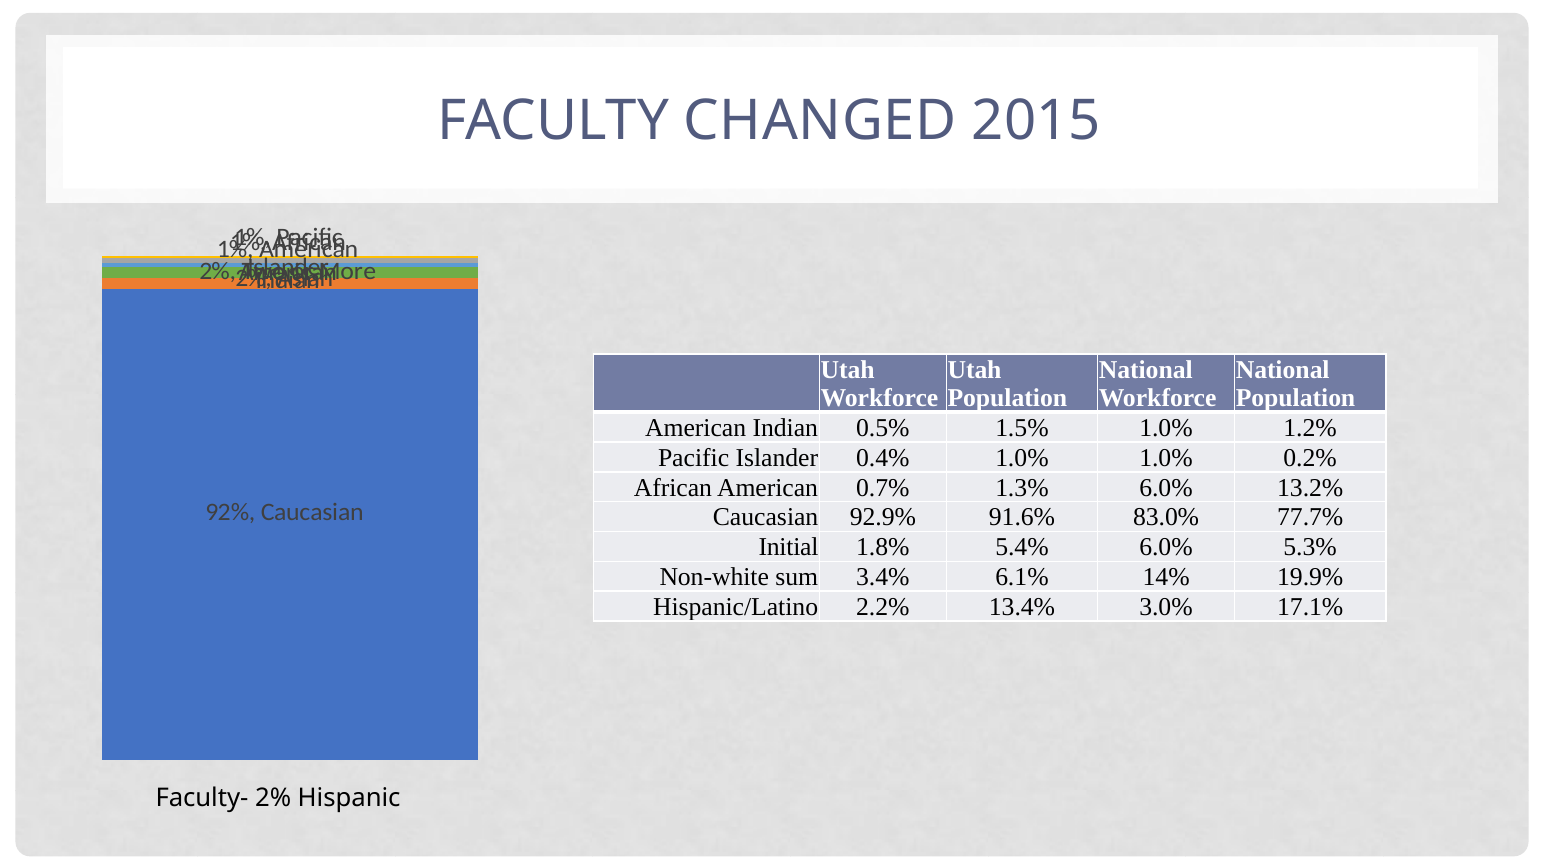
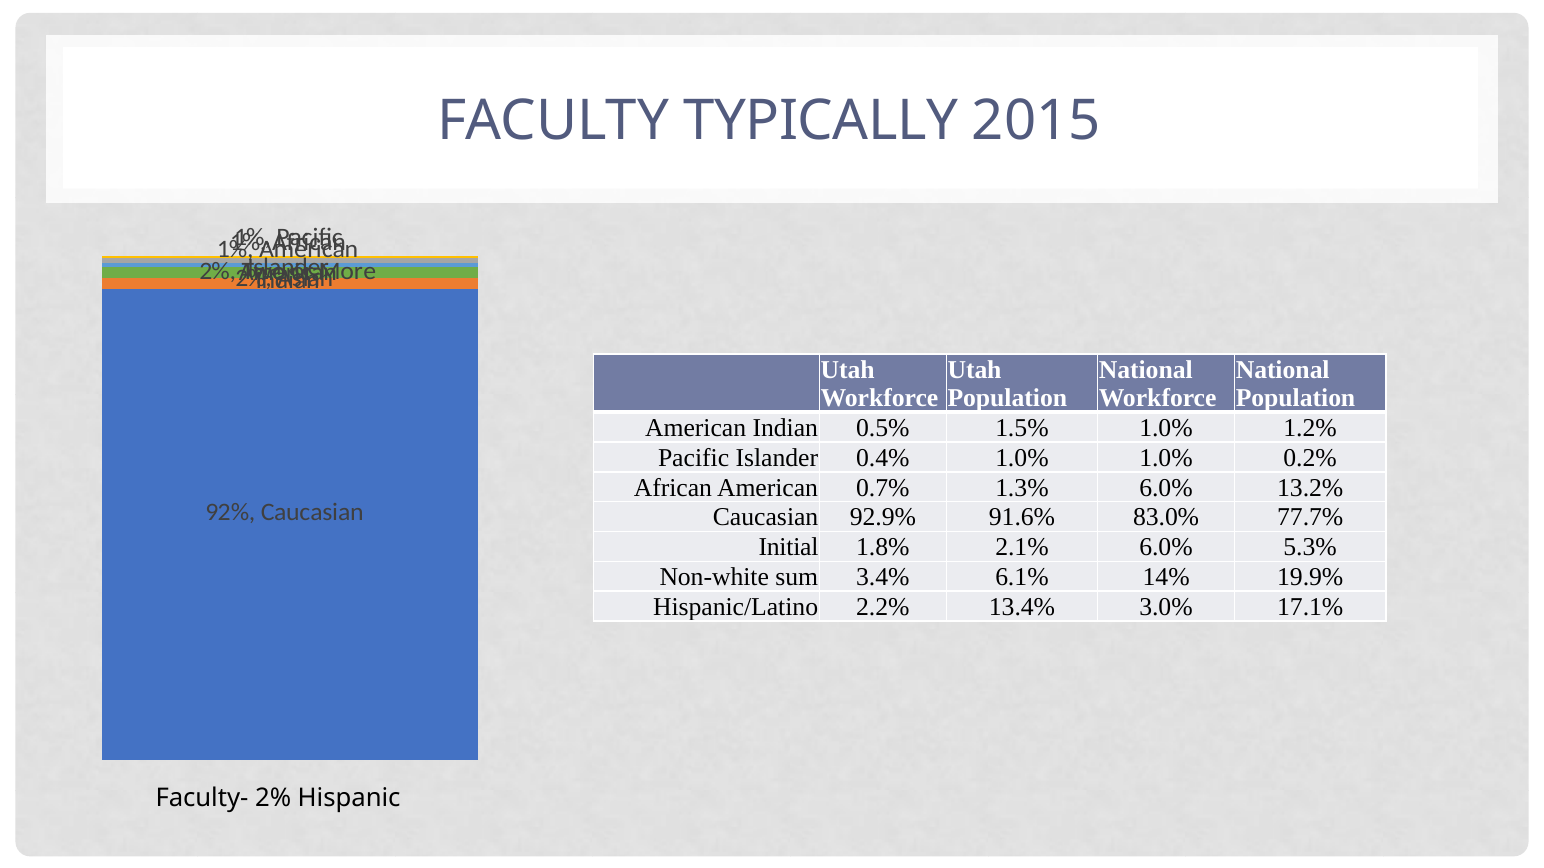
CHANGED: CHANGED -> TYPICALLY
5.4%: 5.4% -> 2.1%
